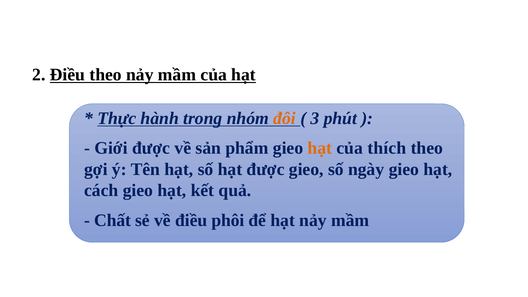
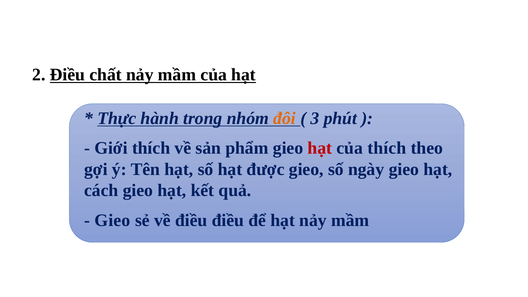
Điều theo: theo -> chất
Giới được: được -> thích
hạt at (320, 148) colour: orange -> red
Chất at (113, 220): Chất -> Gieo
điều phôi: phôi -> điều
